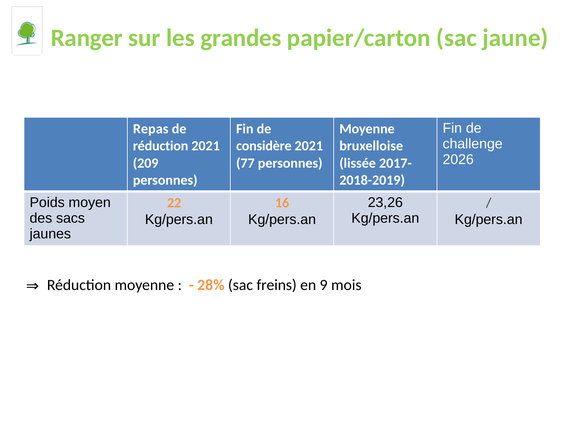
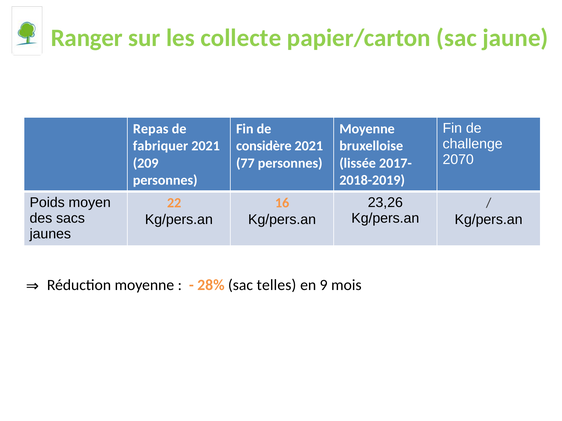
grandes: grandes -> collecte
réduction at (161, 146): réduction -> fabriquer
2026: 2026 -> 2070
freins: freins -> telles
